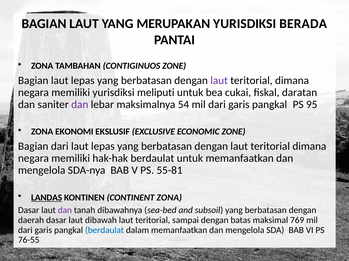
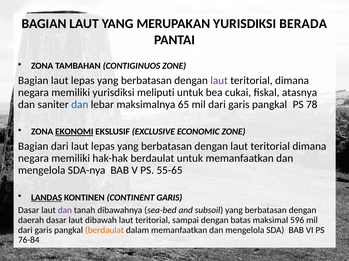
daratan: daratan -> atasnya
dan at (80, 105) colour: purple -> blue
54: 54 -> 65
95: 95 -> 78
EKONOMI underline: none -> present
55-81: 55-81 -> 55-65
CONTINENT ZONA: ZONA -> GARIS
769: 769 -> 596
berdaulat at (105, 231) colour: blue -> orange
76-55: 76-55 -> 76-84
